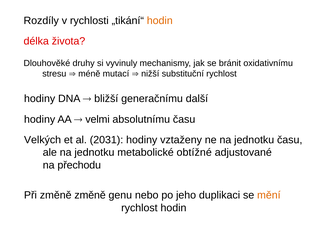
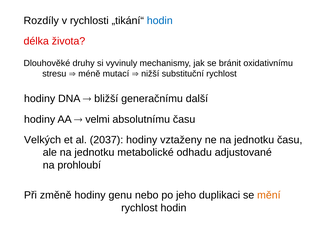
hodin at (160, 21) colour: orange -> blue
2031: 2031 -> 2037
obtížné: obtížné -> odhadu
přechodu: přechodu -> prohloubí
změně změně: změně -> hodiny
